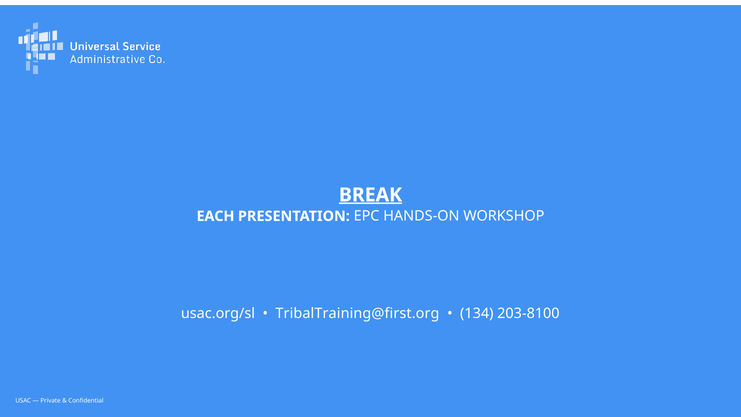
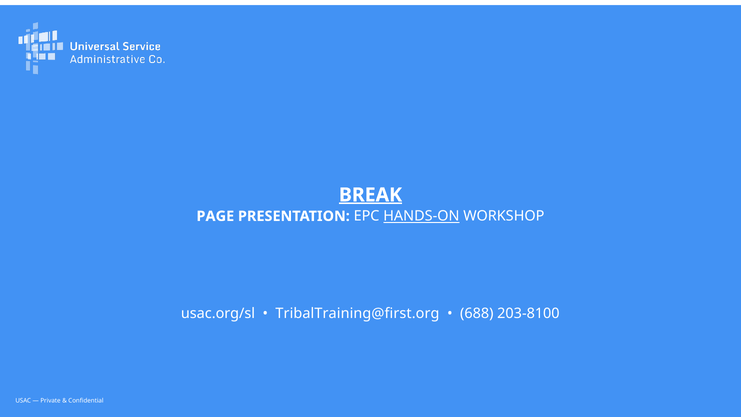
EACH: EACH -> PAGE
HANDS-ON underline: none -> present
134: 134 -> 688
